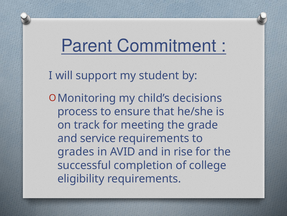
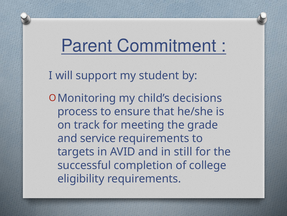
grades: grades -> targets
rise: rise -> still
